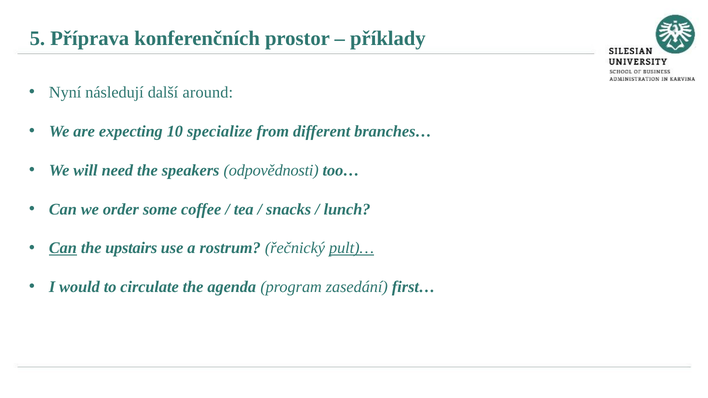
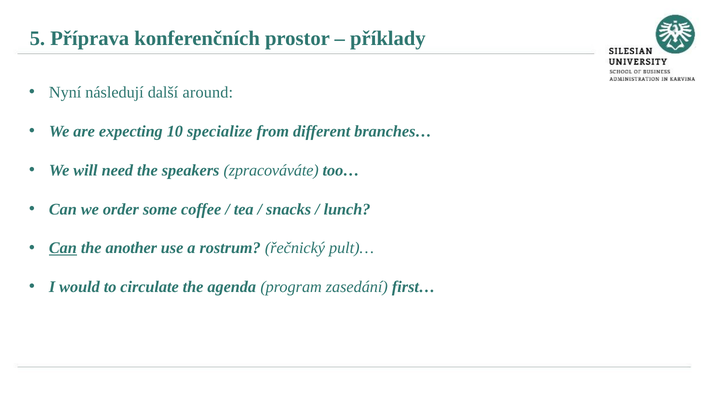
odpovědnosti: odpovědnosti -> zpracováváte
upstairs: upstairs -> another
pult)… underline: present -> none
